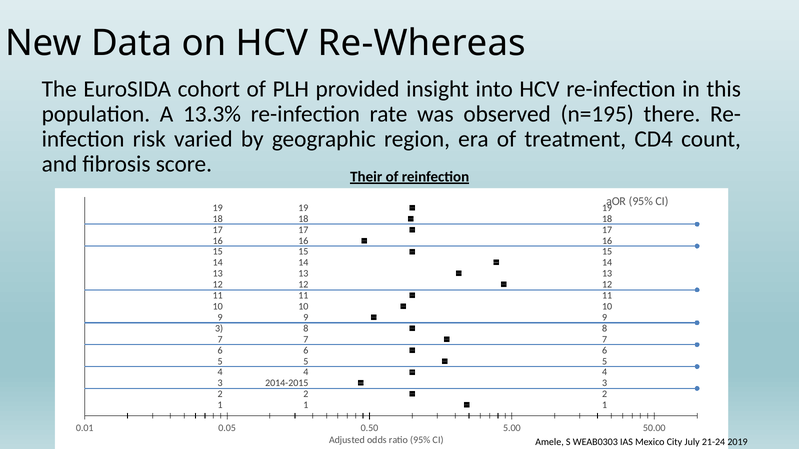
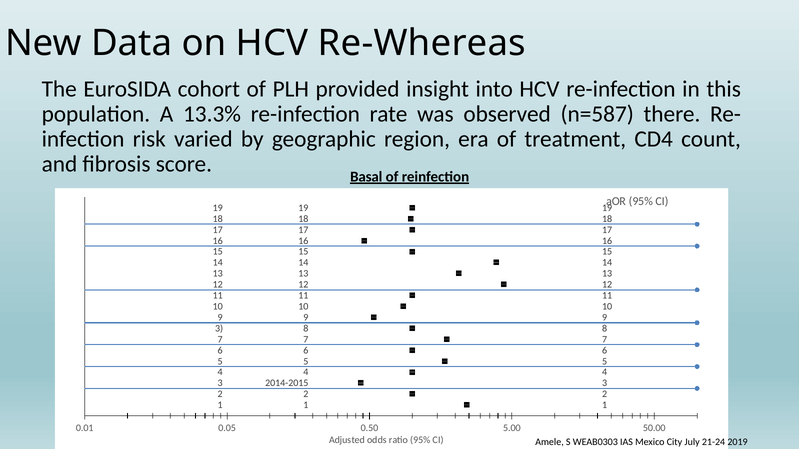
n=195: n=195 -> n=587
Their: Their -> Basal
